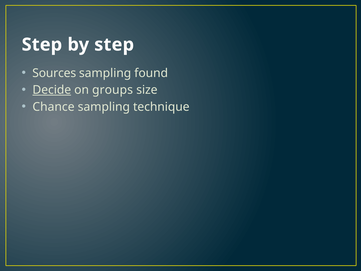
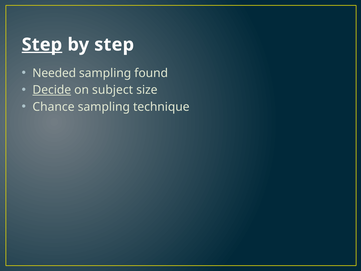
Step at (42, 45) underline: none -> present
Sources: Sources -> Needed
groups: groups -> subject
